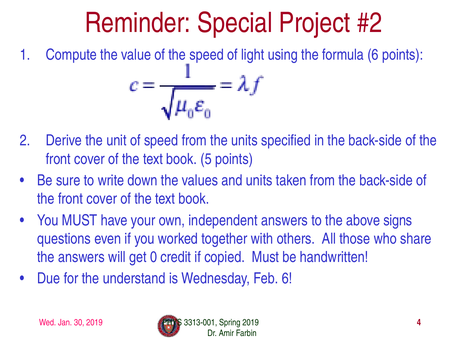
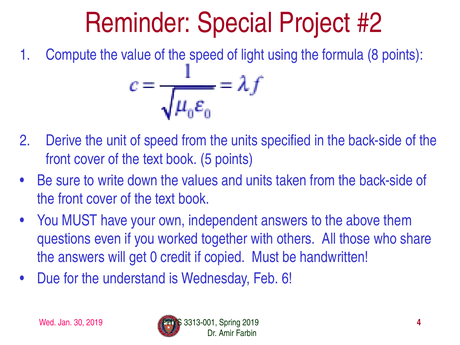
formula 6: 6 -> 8
signs: signs -> them
